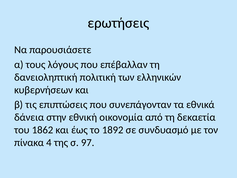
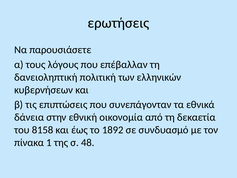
1862: 1862 -> 8158
4: 4 -> 1
97: 97 -> 48
